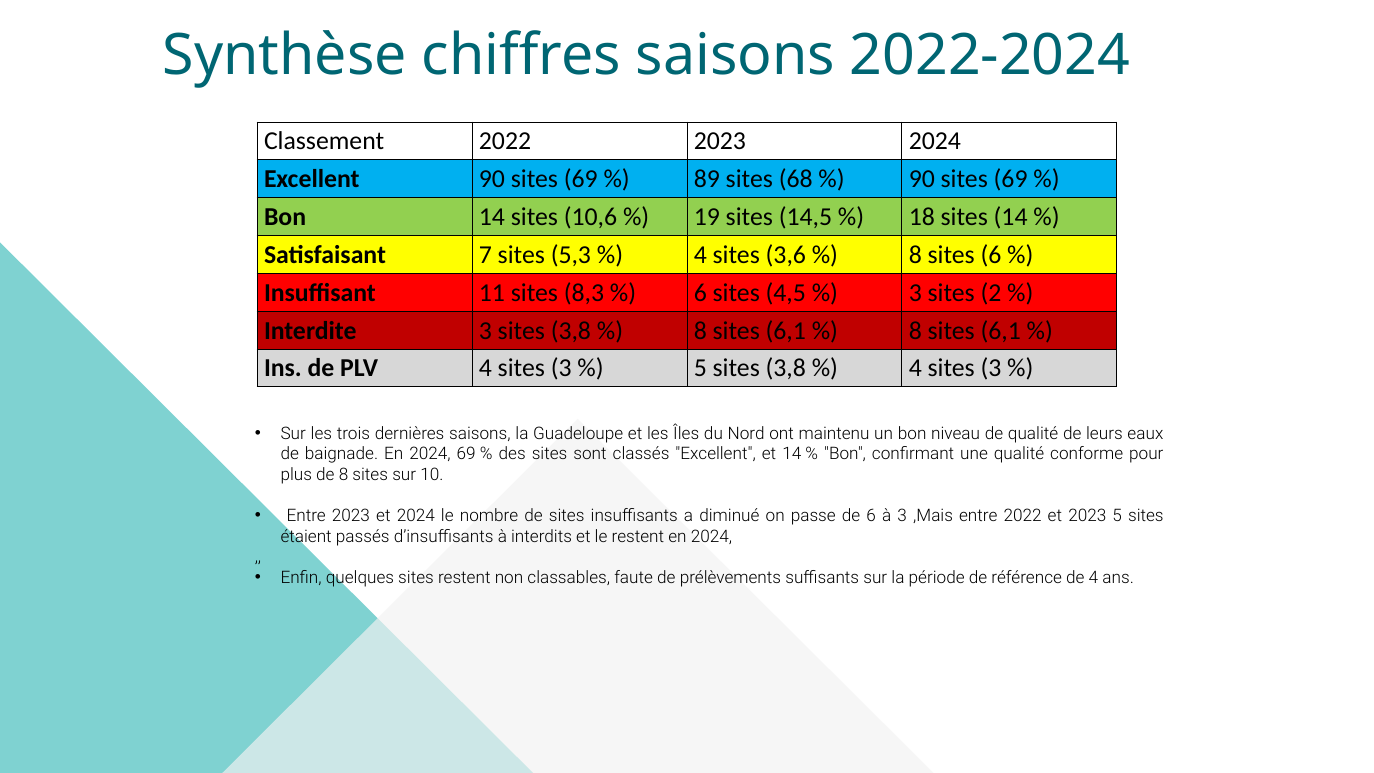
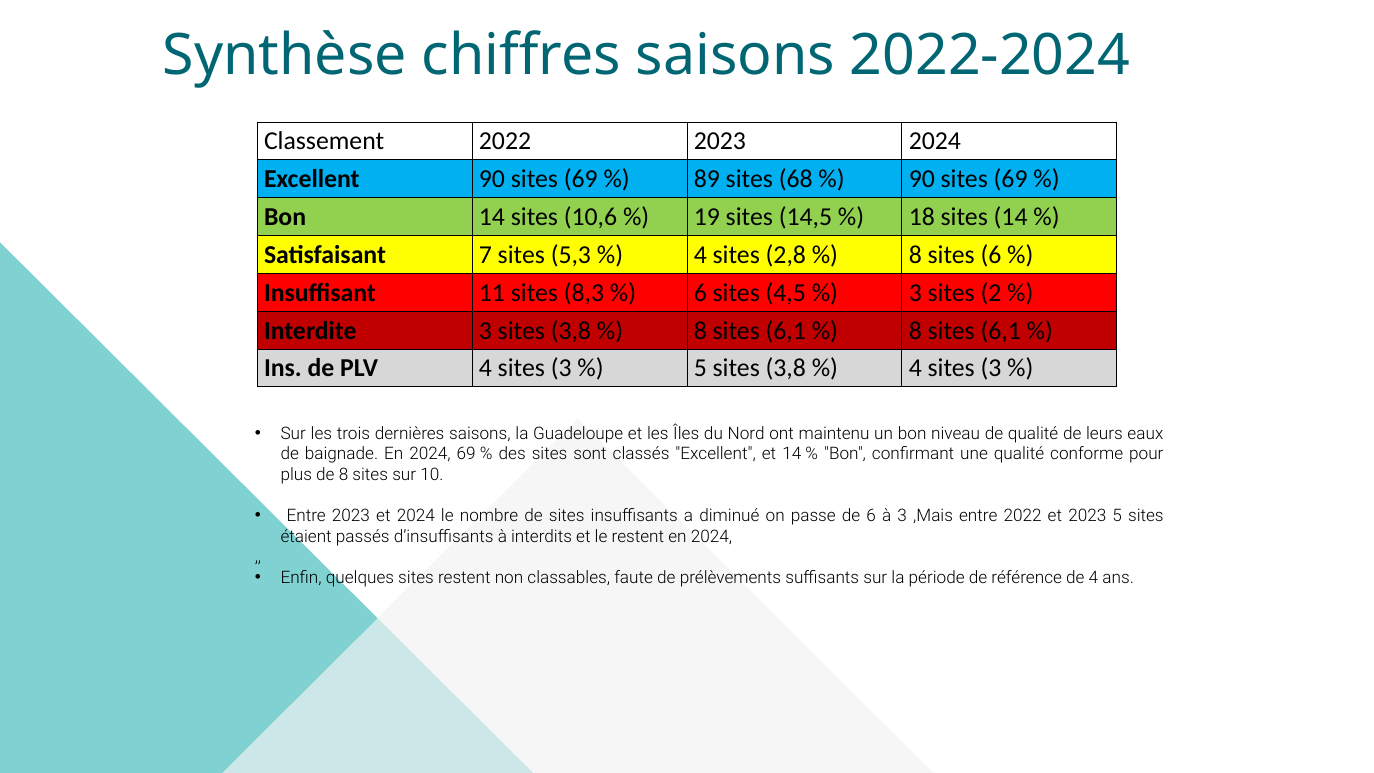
3,6: 3,6 -> 2,8
